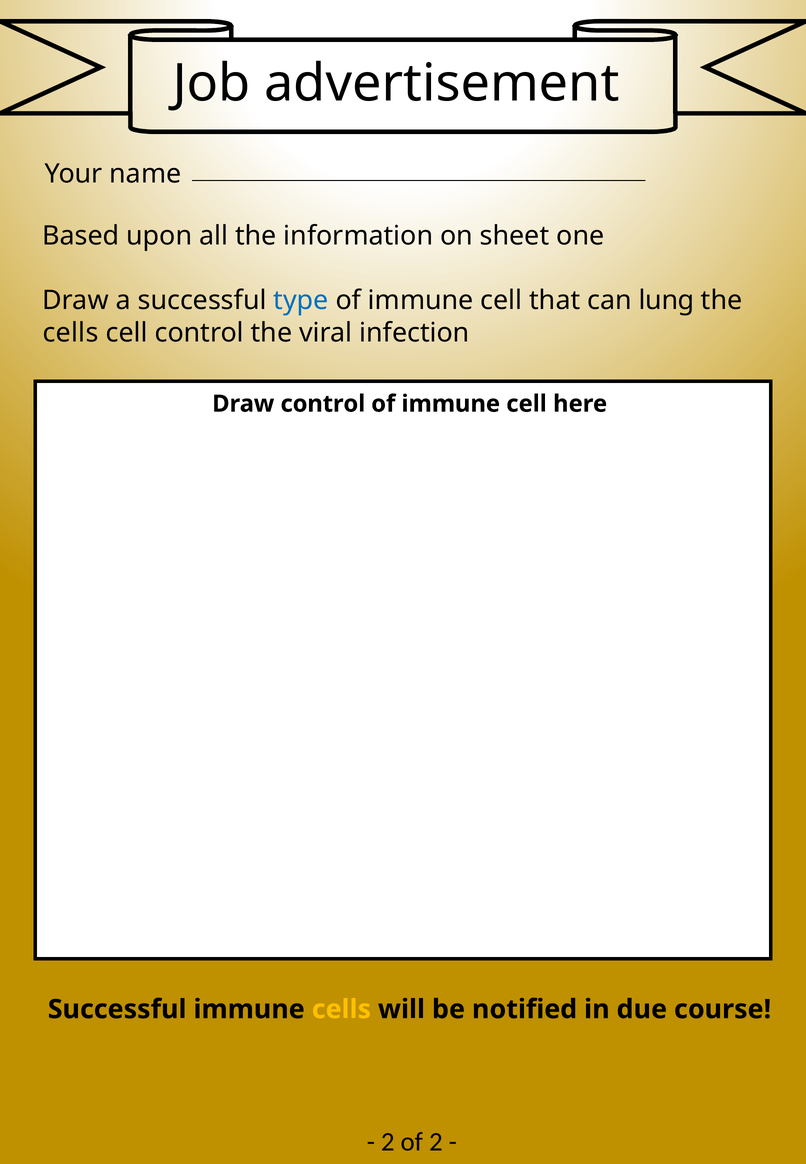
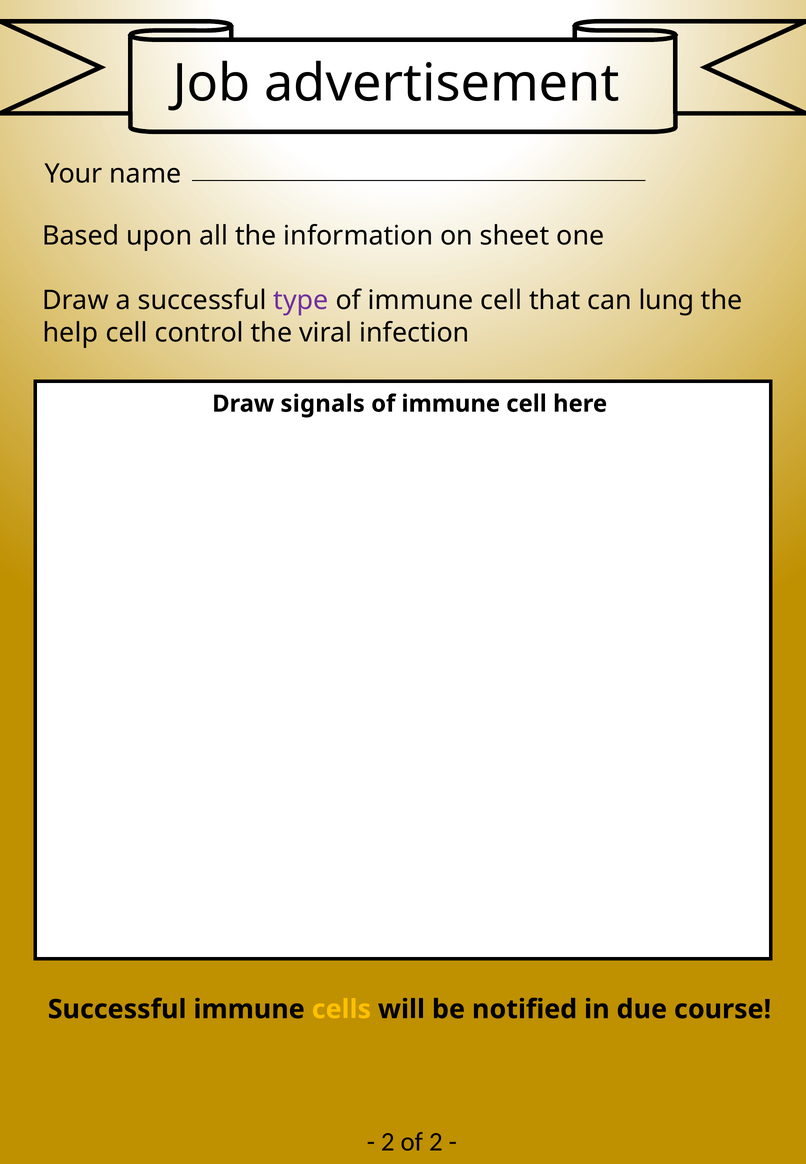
type colour: blue -> purple
cells at (71, 333): cells -> help
Draw control: control -> signals
